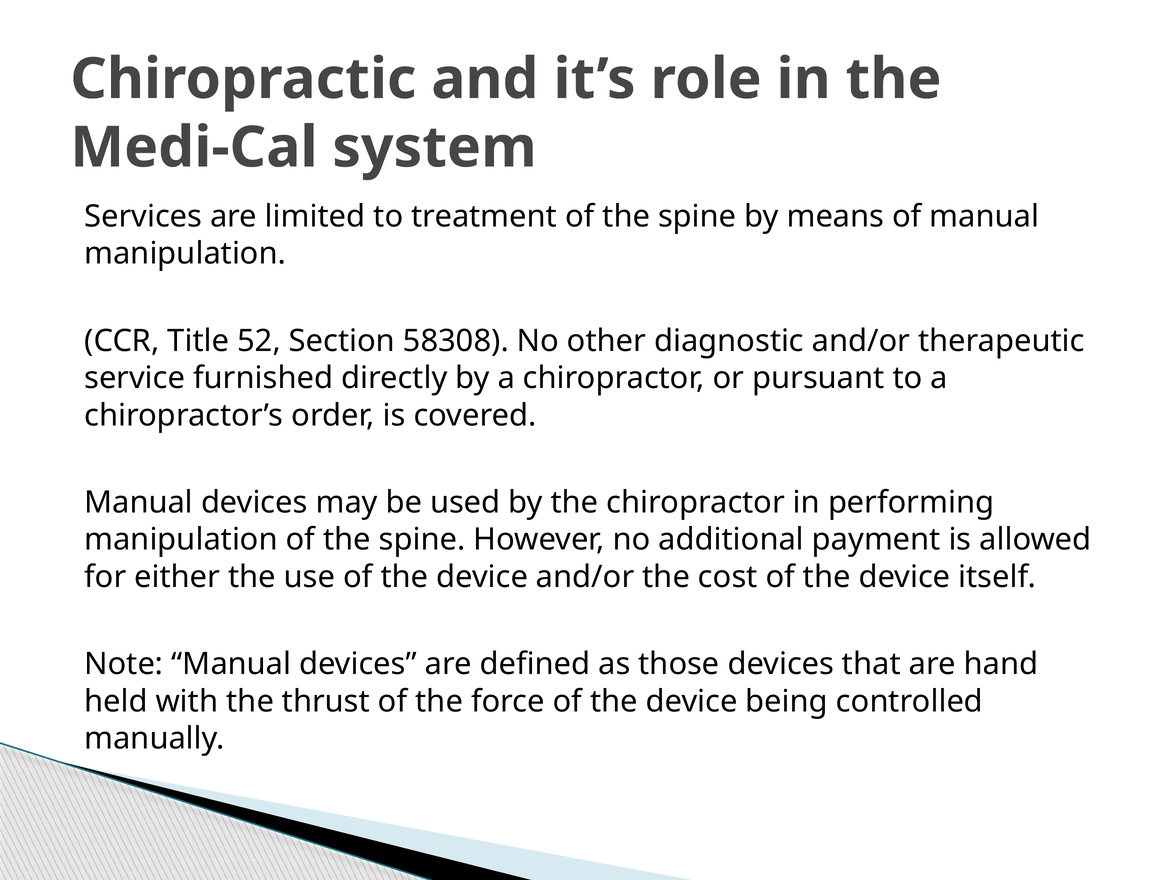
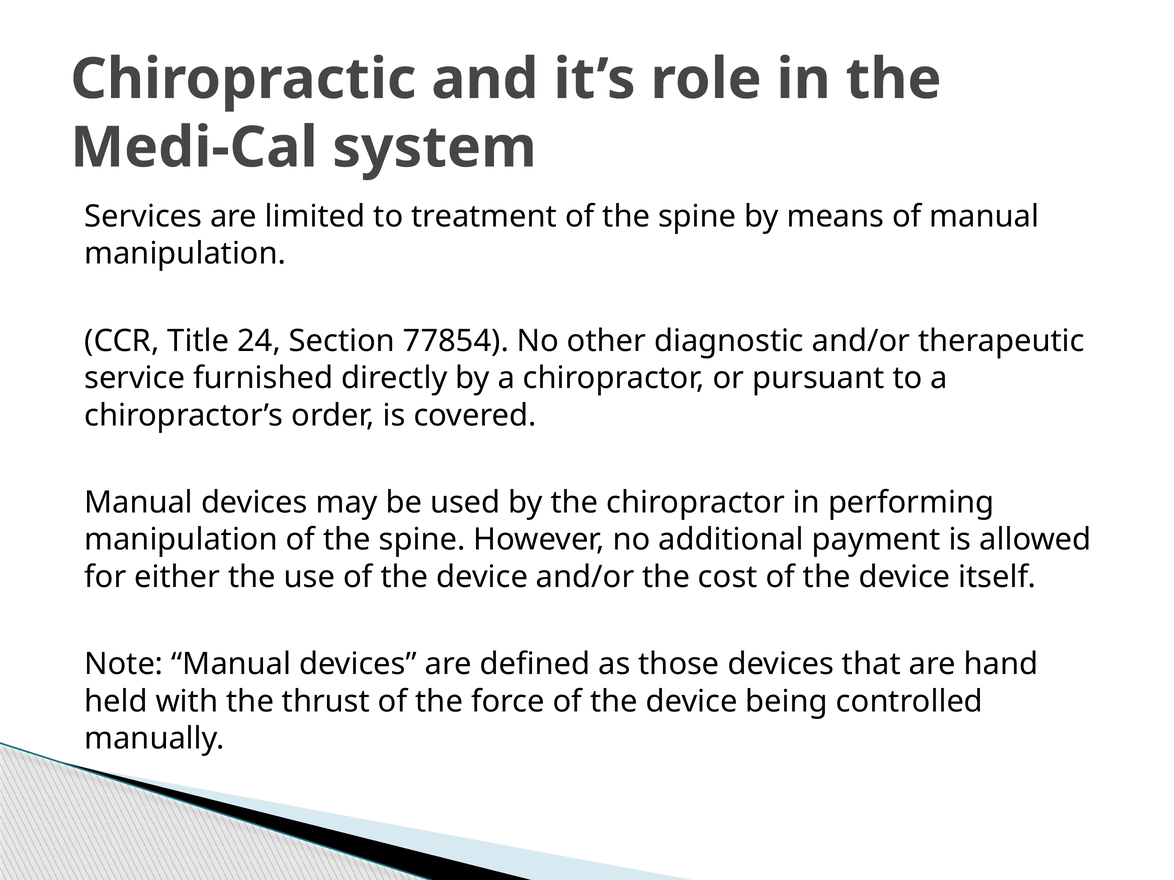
52: 52 -> 24
58308: 58308 -> 77854
